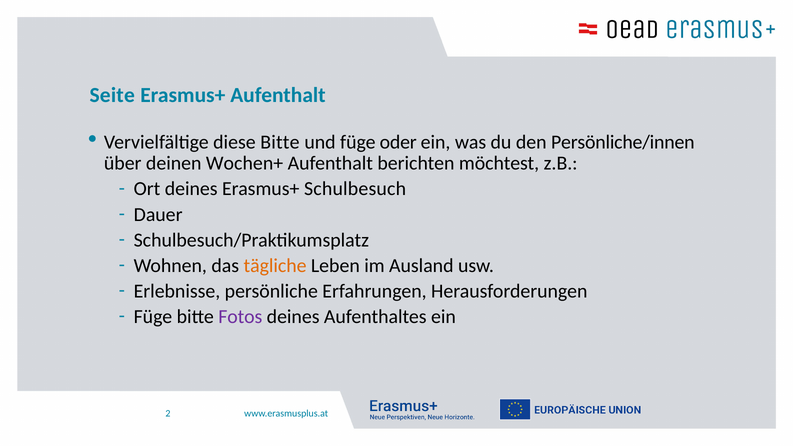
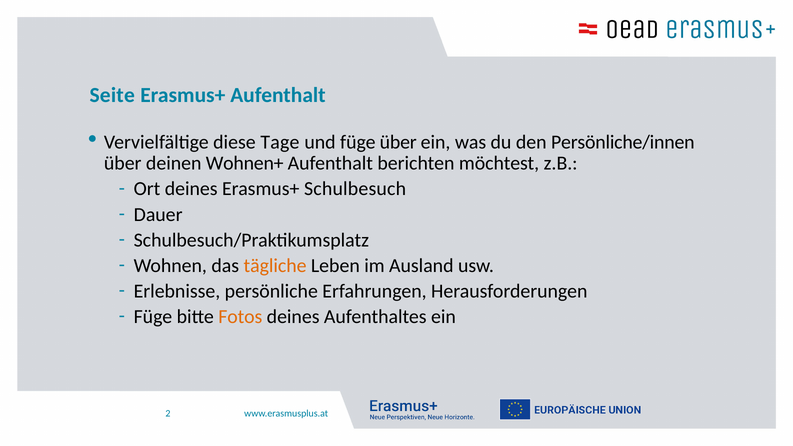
diese Bitte: Bitte -> Tage
füge oder: oder -> über
Wochen+: Wochen+ -> Wohnen+
Fotos colour: purple -> orange
